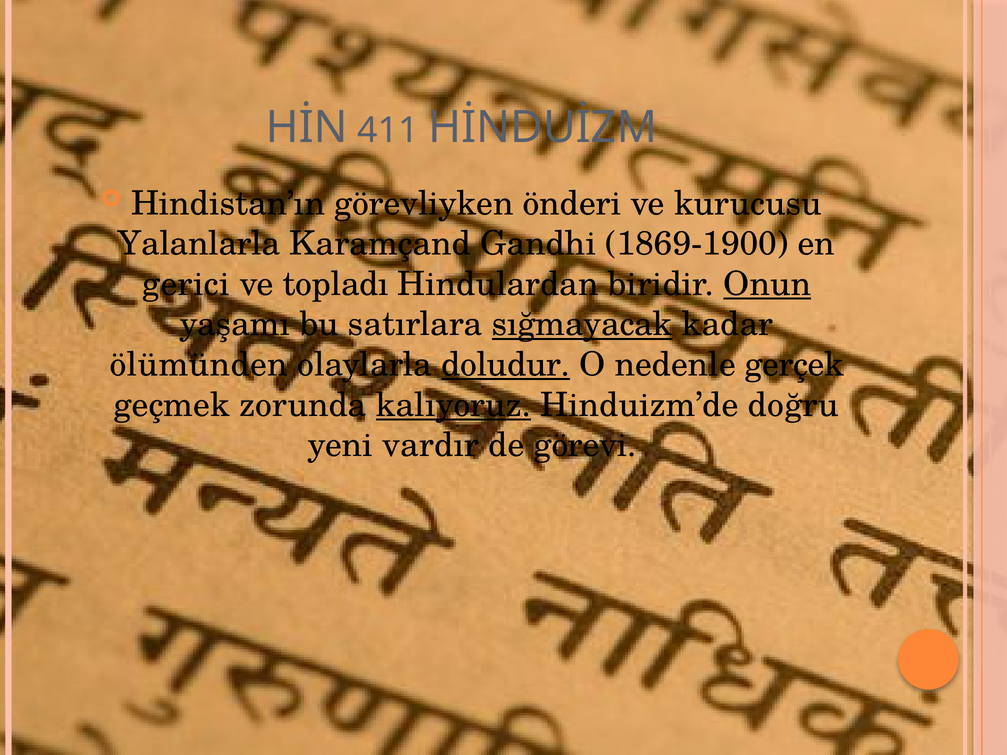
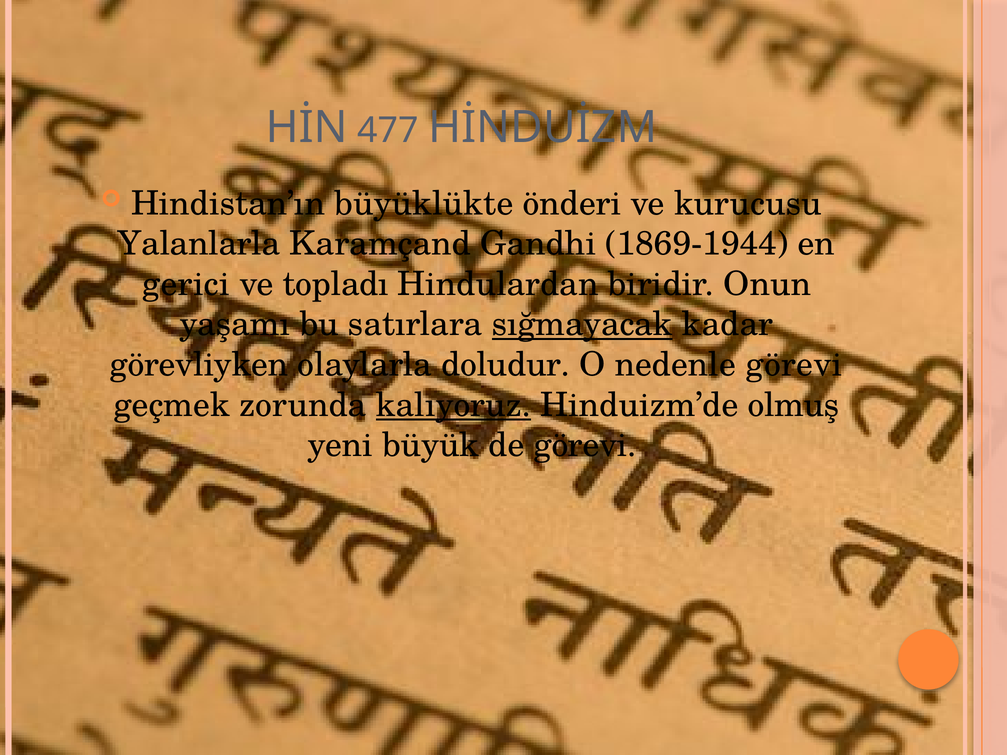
411: 411 -> 477
görevliyken: görevliyken -> büyüklükte
1869-1900: 1869-1900 -> 1869-1944
Onun underline: present -> none
ölümünden: ölümünden -> görevliyken
doludur underline: present -> none
nedenle gerçek: gerçek -> görevi
doğru: doğru -> olmuş
vardır: vardır -> büyük
